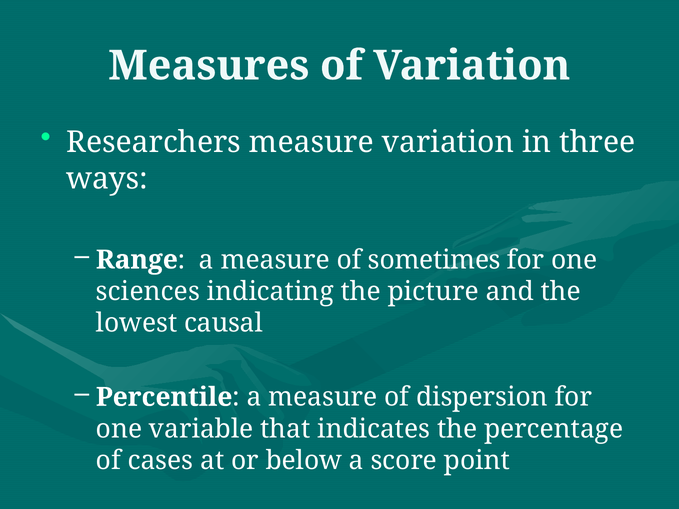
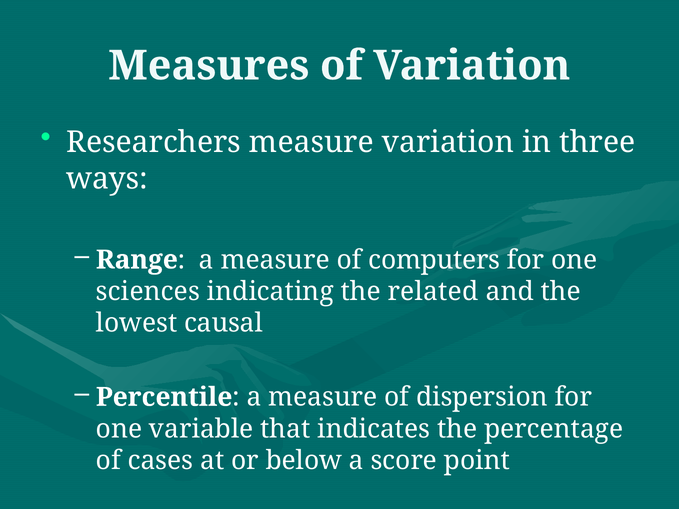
sometimes: sometimes -> computers
picture: picture -> related
